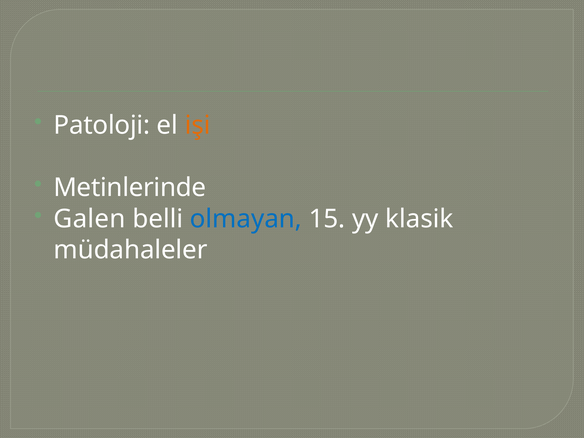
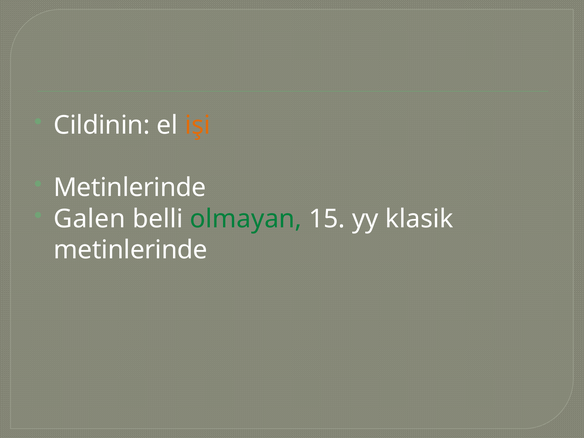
Patoloji: Patoloji -> Cildinin
olmayan colour: blue -> green
müdahaleler at (131, 250): müdahaleler -> metinlerinde
